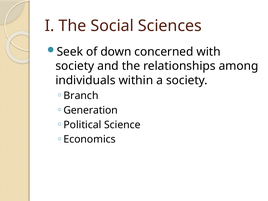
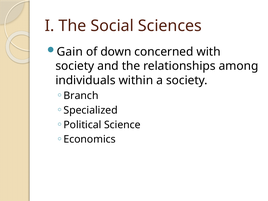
Seek: Seek -> Gain
Generation: Generation -> Specialized
